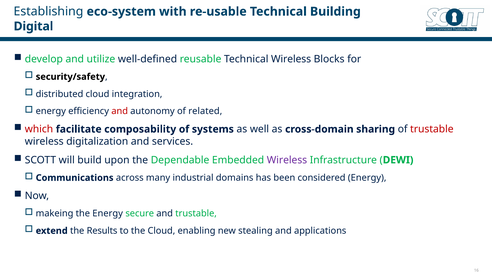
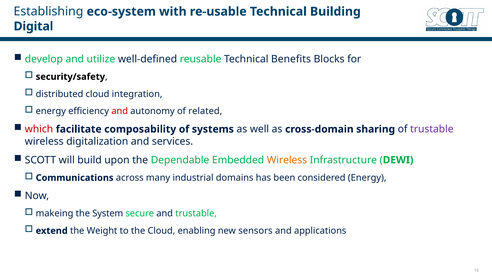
Technical Wireless: Wireless -> Benefits
trustable at (432, 129) colour: red -> purple
Wireless at (287, 160) colour: purple -> orange
the Energy: Energy -> System
Results: Results -> Weight
stealing: stealing -> sensors
